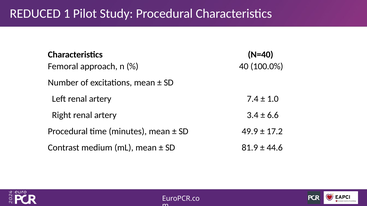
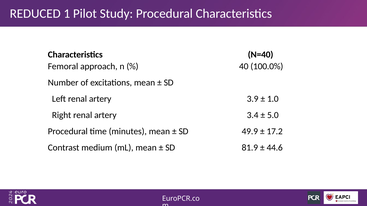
7.4: 7.4 -> 3.9
6.6: 6.6 -> 5.0
